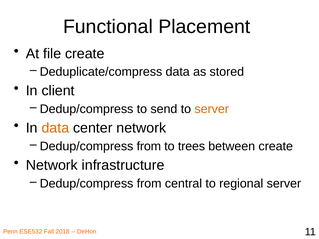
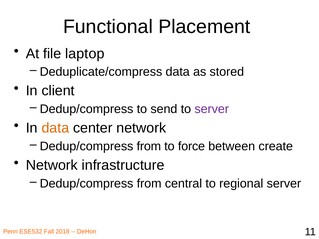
file create: create -> laptop
server at (212, 109) colour: orange -> purple
trees: trees -> force
